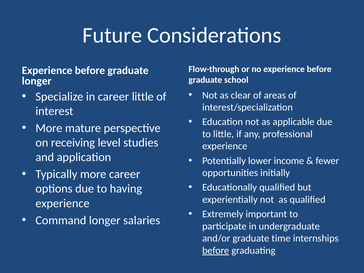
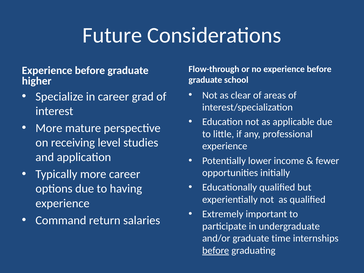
longer at (37, 81): longer -> higher
career little: little -> grad
Command longer: longer -> return
